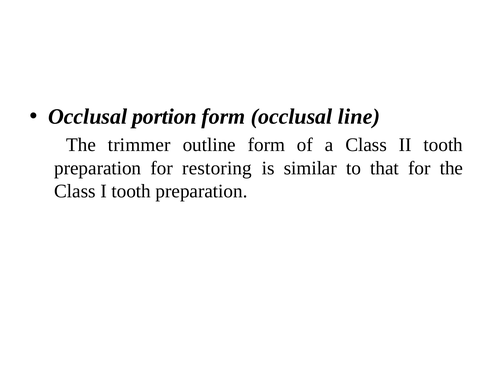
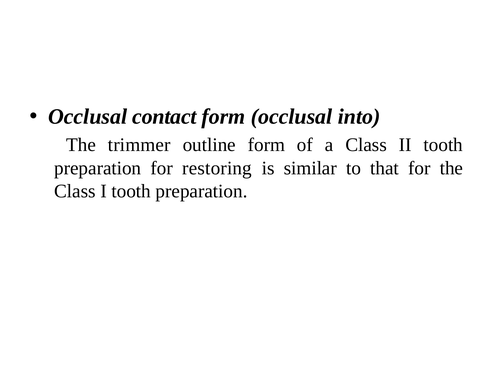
portion: portion -> contact
line: line -> into
